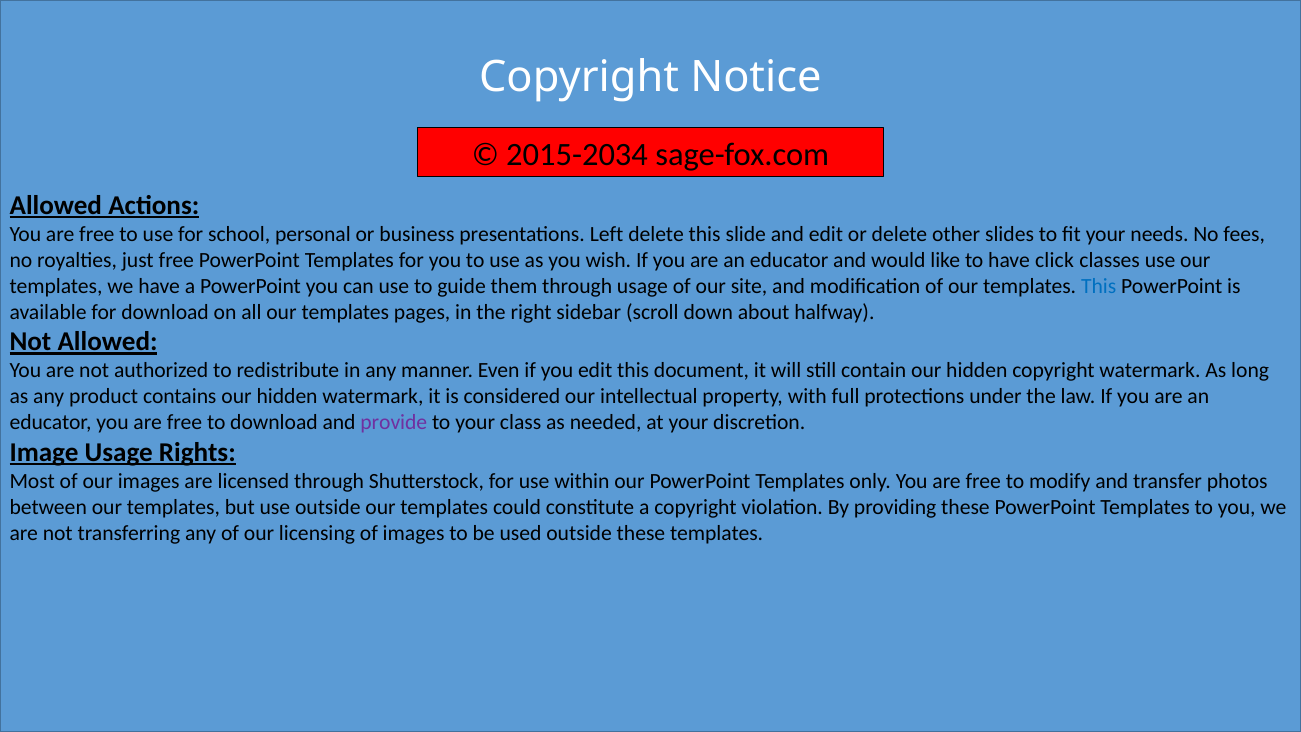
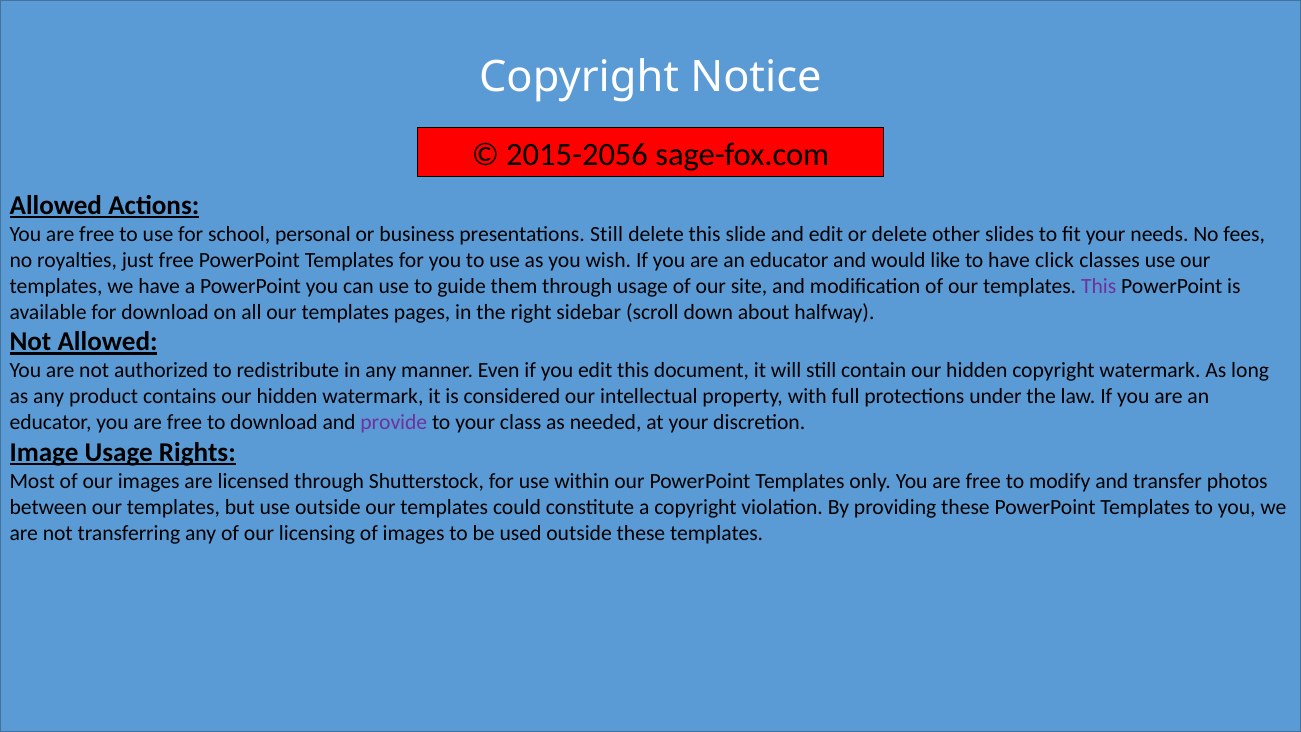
2015-2034: 2015-2034 -> 2015-2056
presentations Left: Left -> Still
This at (1099, 286) colour: blue -> purple
